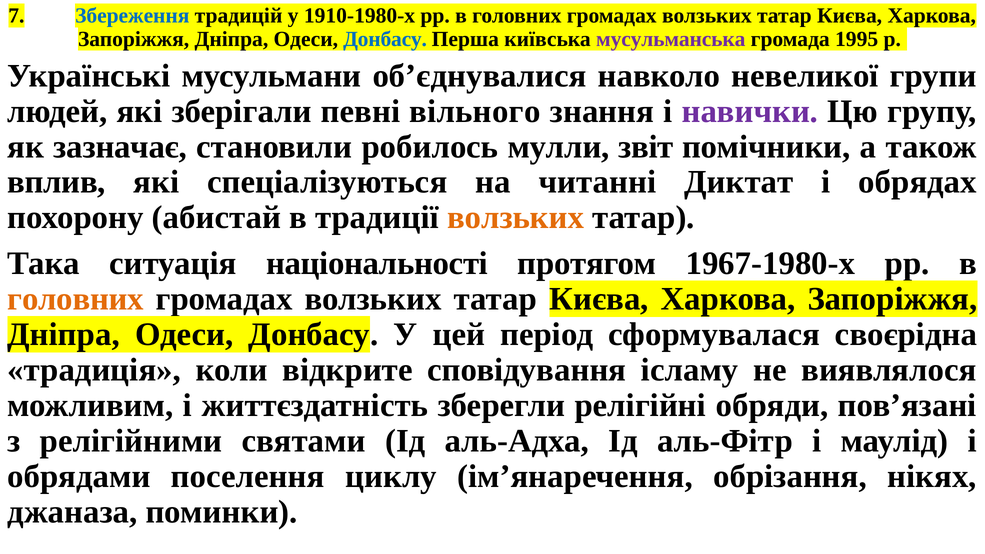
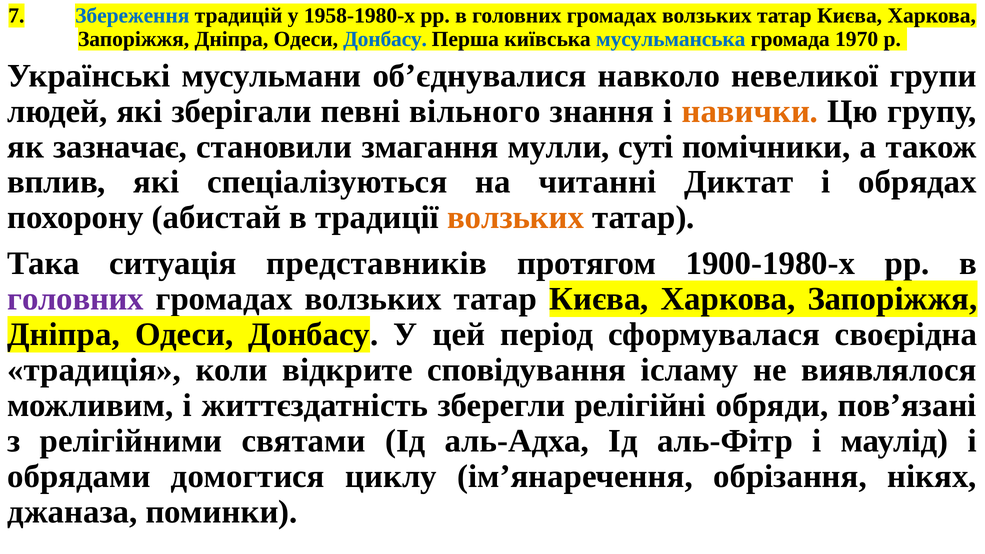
1910-1980-х: 1910-1980-х -> 1958-1980-х
мусульманська colour: purple -> blue
1995: 1995 -> 1970
навички colour: purple -> orange
робилось: робилось -> змагання
звіт: звіт -> суті
національності: національності -> представників
1967-1980-х: 1967-1980-х -> 1900-1980-х
головних at (76, 299) colour: orange -> purple
поселення: поселення -> домогтися
